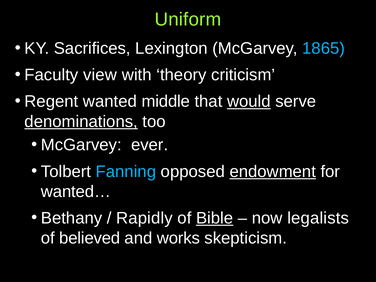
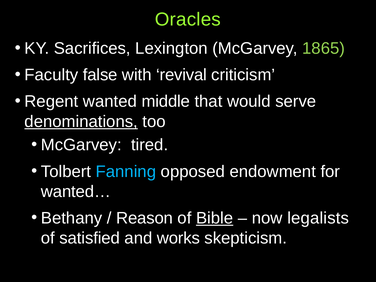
Uniform: Uniform -> Oracles
1865 colour: light blue -> light green
view: view -> false
theory: theory -> revival
would underline: present -> none
ever: ever -> tired
endowment underline: present -> none
Rapidly: Rapidly -> Reason
believed: believed -> satisfied
